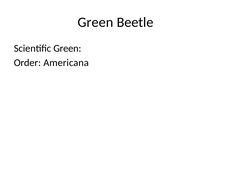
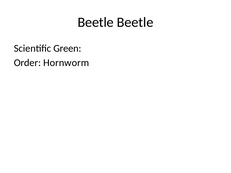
Green at (95, 22): Green -> Beetle
Americana: Americana -> Hornworm
